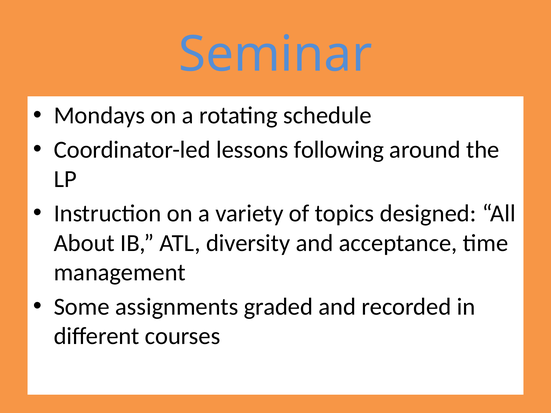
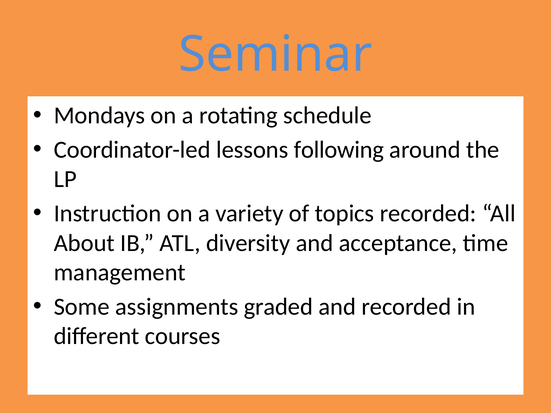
topics designed: designed -> recorded
